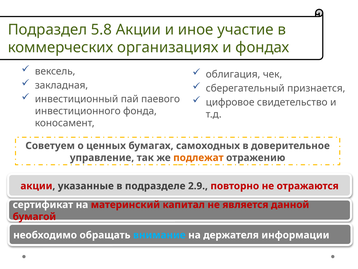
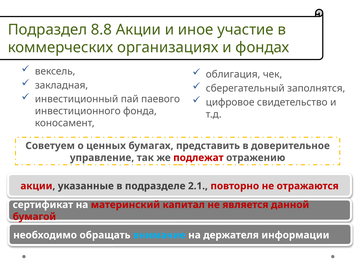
5.8: 5.8 -> 8.8
признается: признается -> заполнятся
самоходных: самоходных -> представить
подлежат colour: orange -> red
2.9: 2.9 -> 2.1
